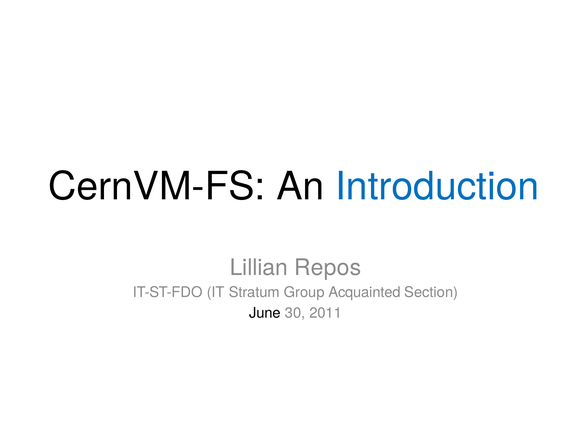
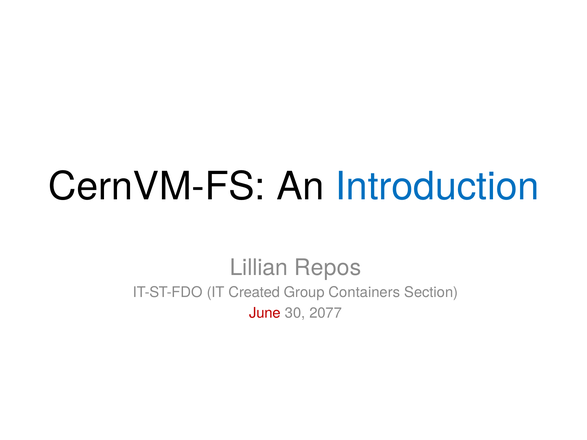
Stratum: Stratum -> Created
Acquainted: Acquainted -> Containers
June colour: black -> red
2011: 2011 -> 2077
